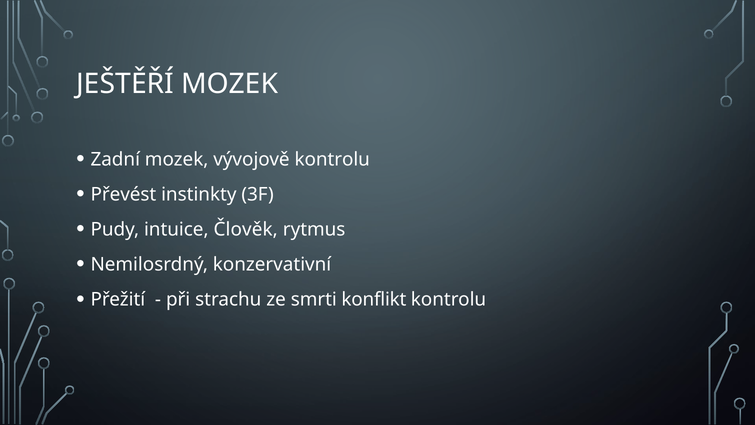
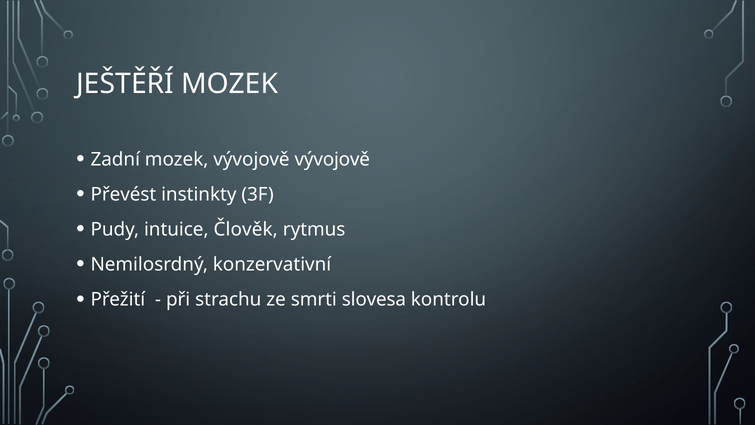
vývojově kontrolu: kontrolu -> vývojově
konflikt: konflikt -> slovesa
